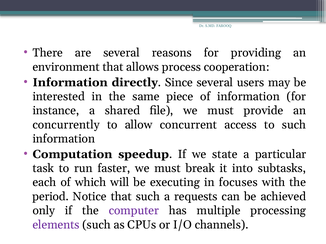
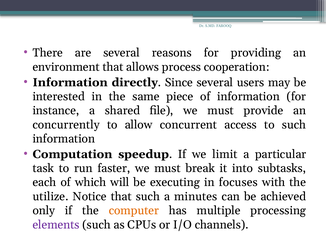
state: state -> limit
period: period -> utilize
requests: requests -> minutes
computer colour: purple -> orange
